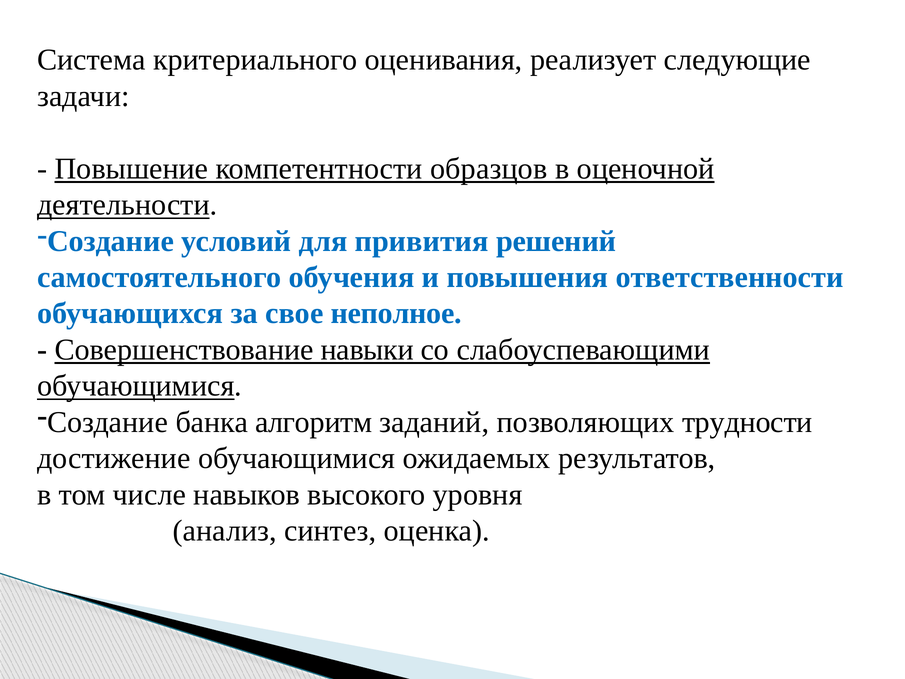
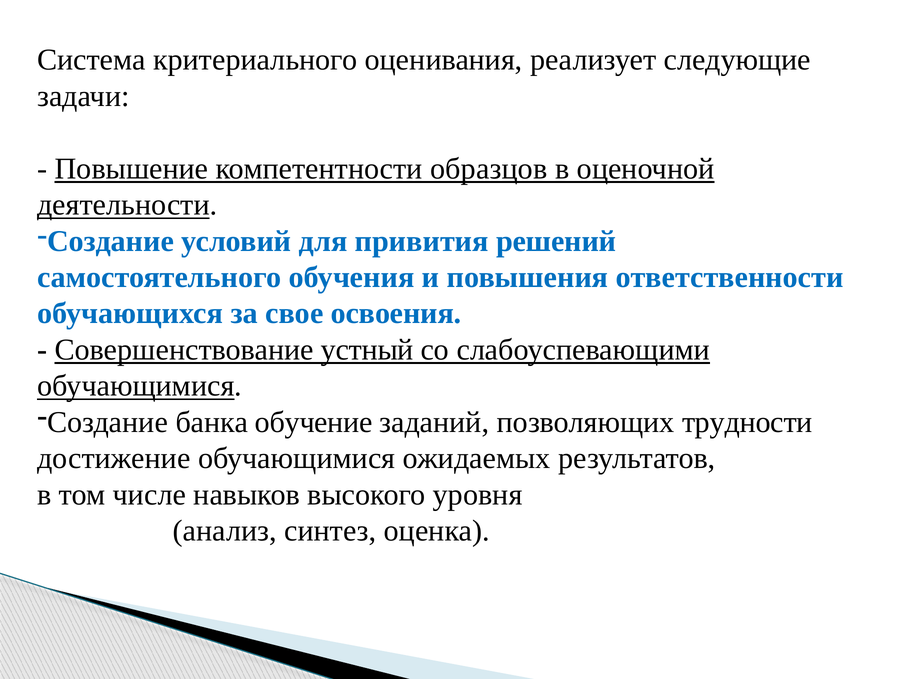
неполное: неполное -> освоения
навыки: навыки -> устный
алгоритм: алгоритм -> обучение
